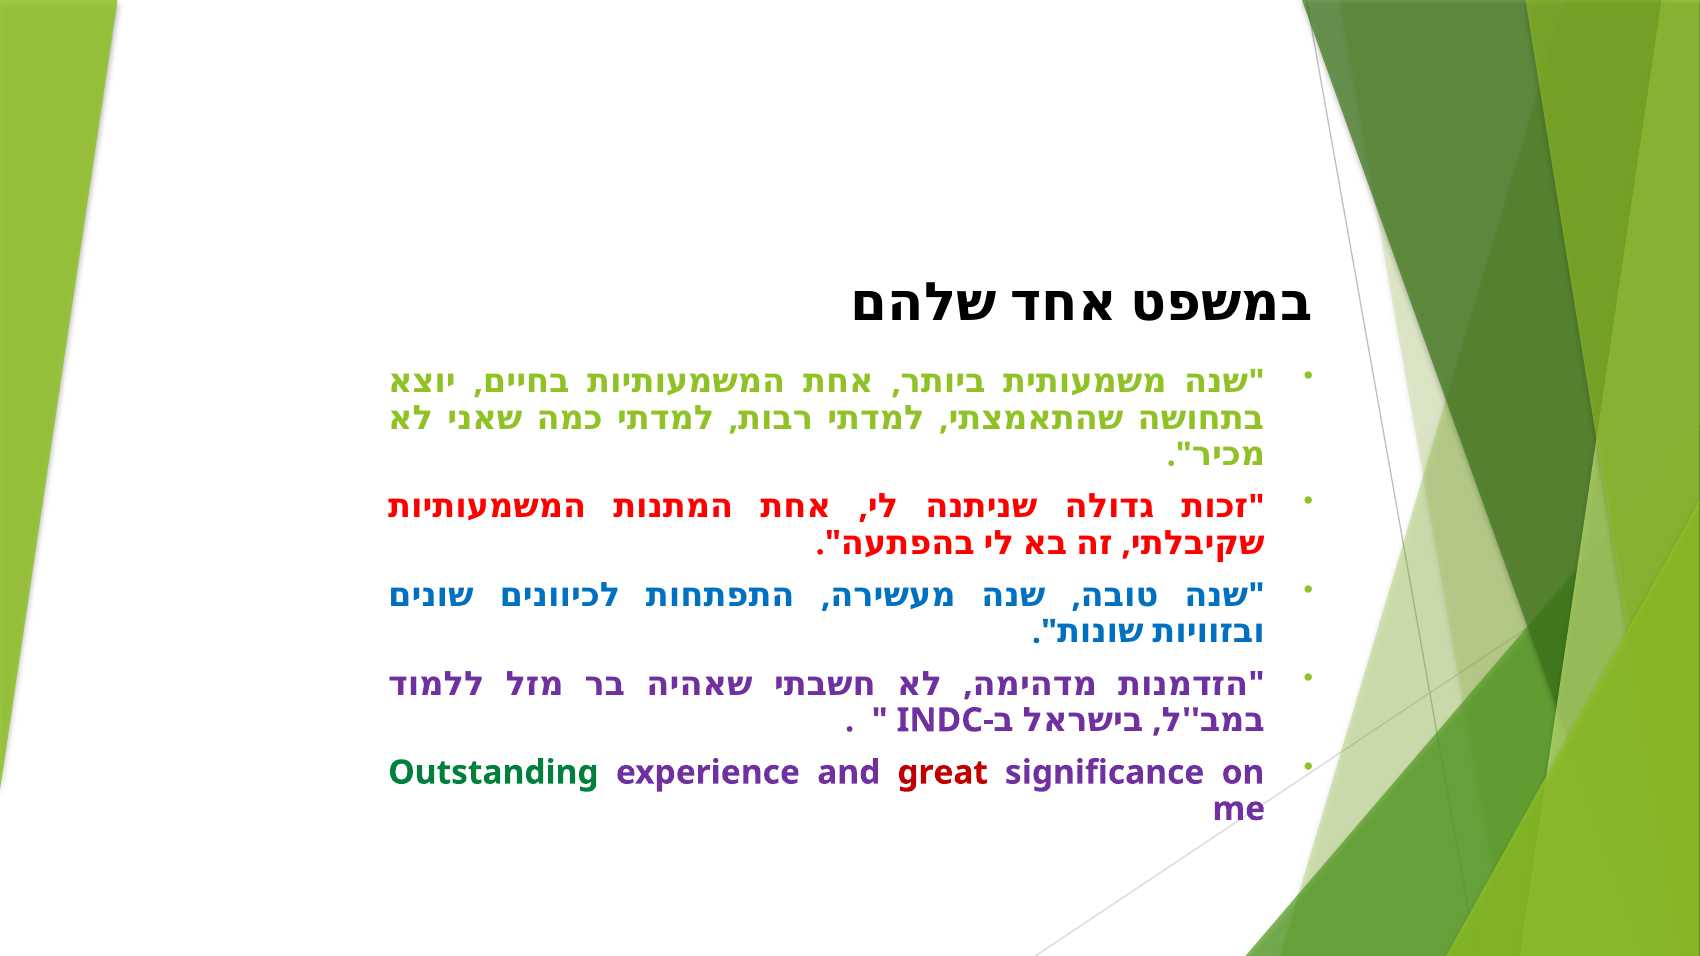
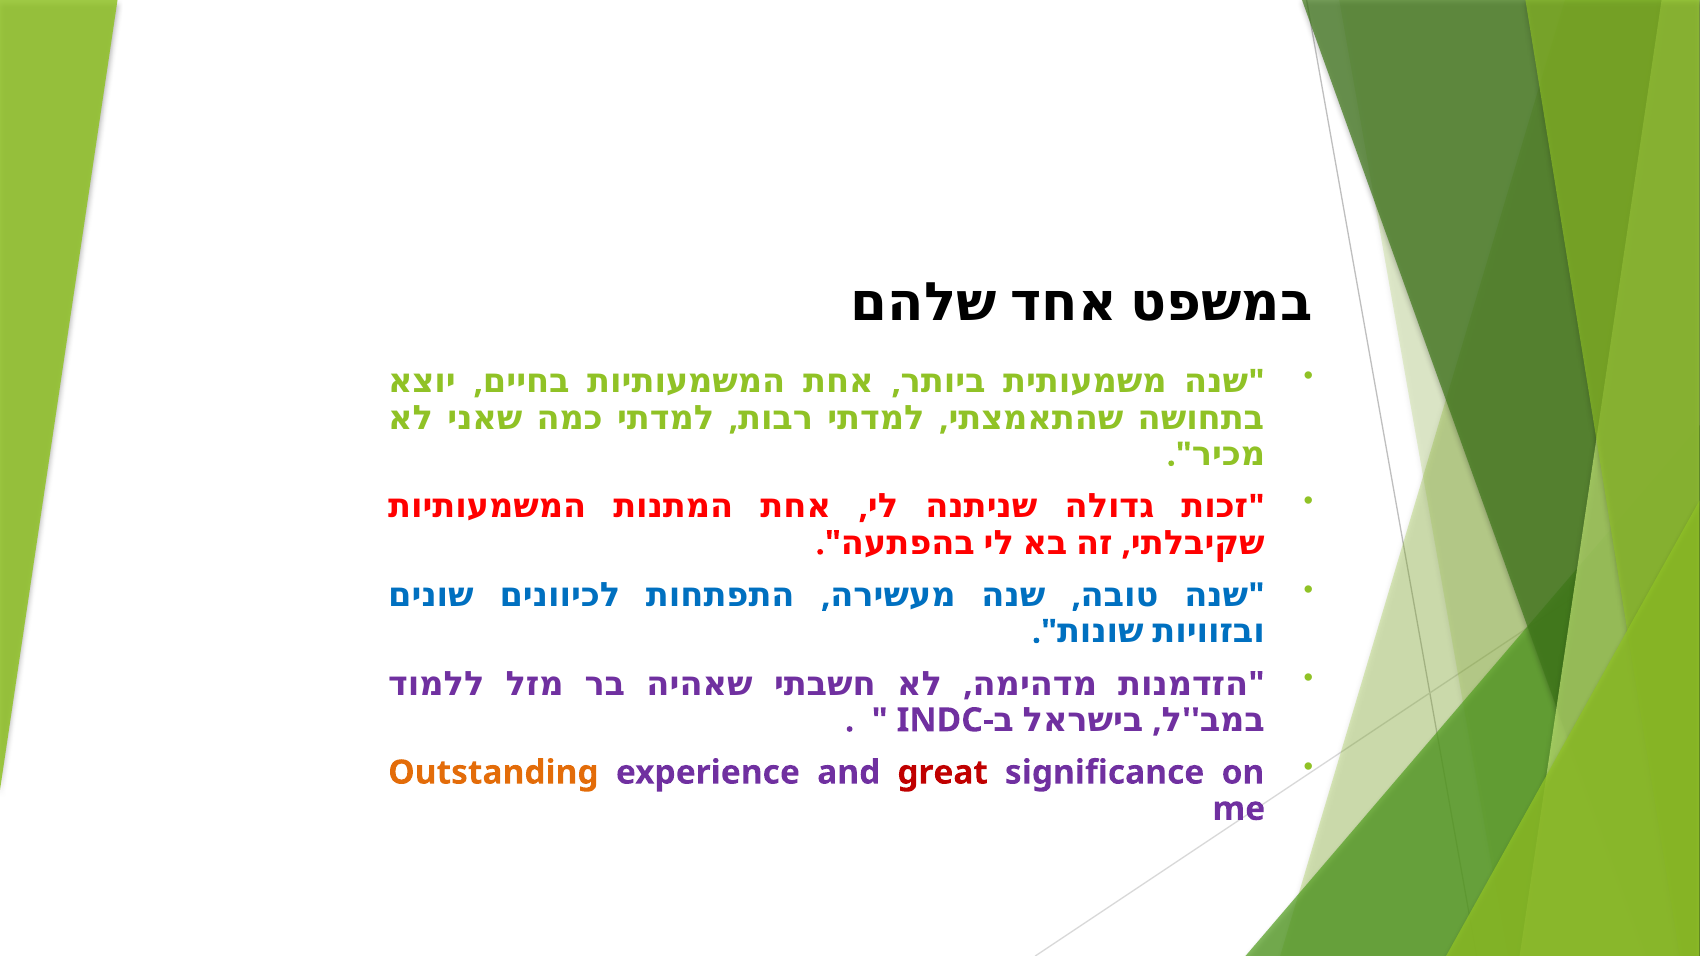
Outstanding colour: green -> orange
